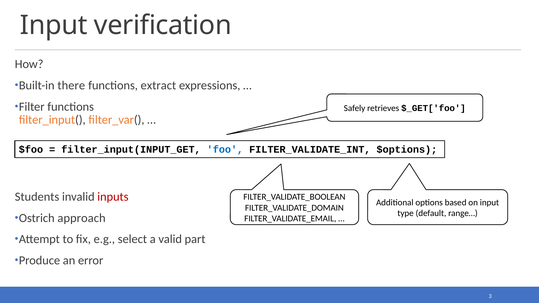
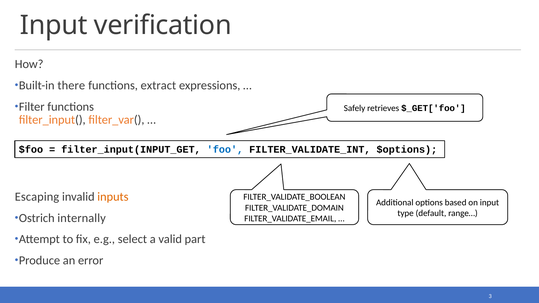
Students: Students -> Escaping
inputs colour: red -> orange
approach: approach -> internally
